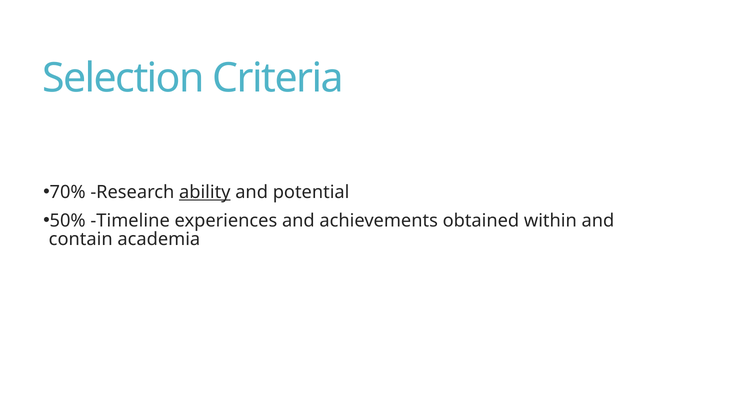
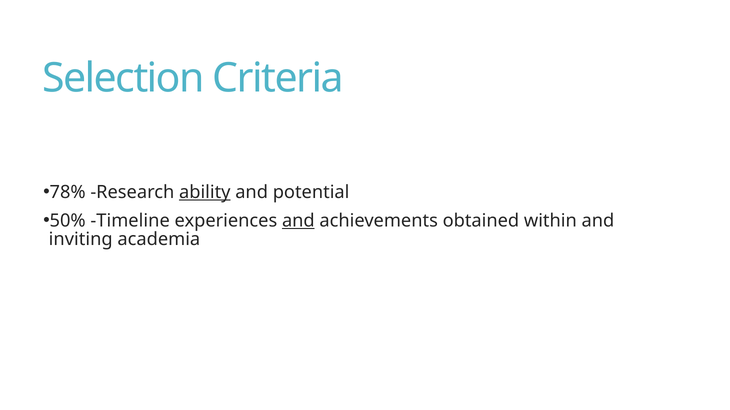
70%: 70% -> 78%
and at (298, 221) underline: none -> present
contain: contain -> inviting
